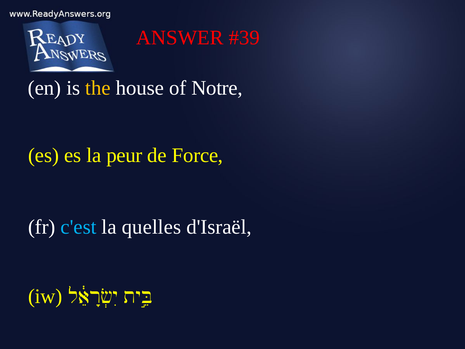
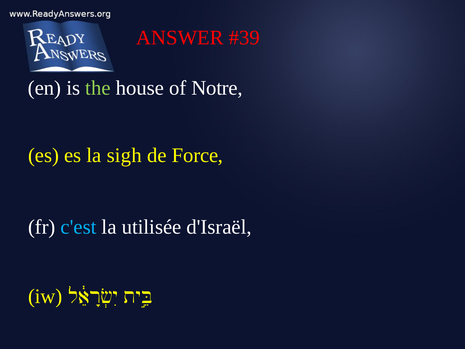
the colour: yellow -> light green
peur: peur -> sigh
quelles: quelles -> utilisée
